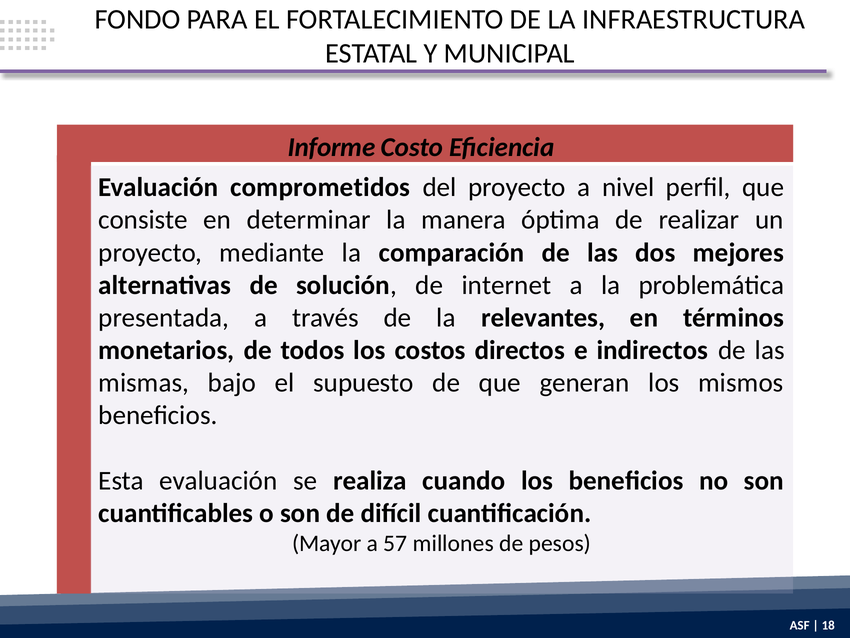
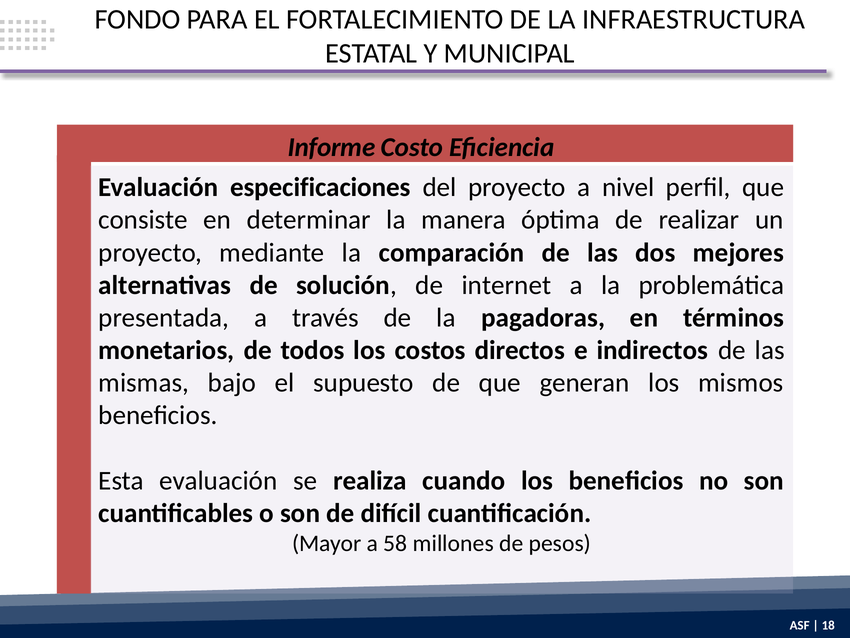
comprometidos: comprometidos -> especificaciones
relevantes: relevantes -> pagadoras
57: 57 -> 58
